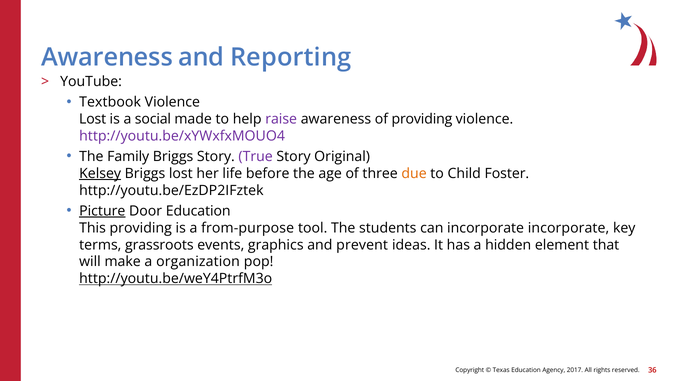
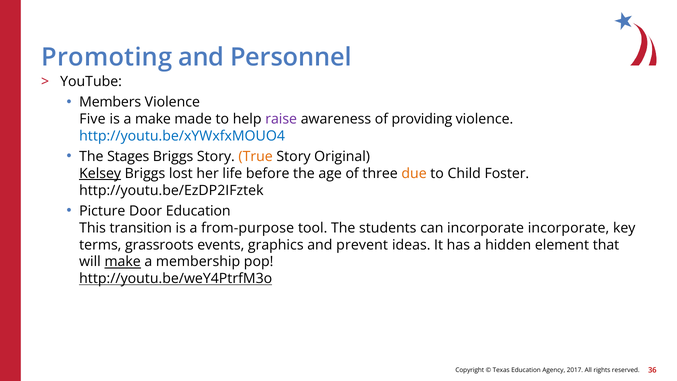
Awareness at (107, 57): Awareness -> Promoting
Reporting: Reporting -> Personnel
Textbook: Textbook -> Members
Lost at (93, 119): Lost -> Five
a social: social -> make
http://youtu.be/xYWxfxMOUO4 colour: purple -> blue
Family: Family -> Stages
True colour: purple -> orange
Picture underline: present -> none
This providing: providing -> transition
make at (123, 262) underline: none -> present
organization: organization -> membership
